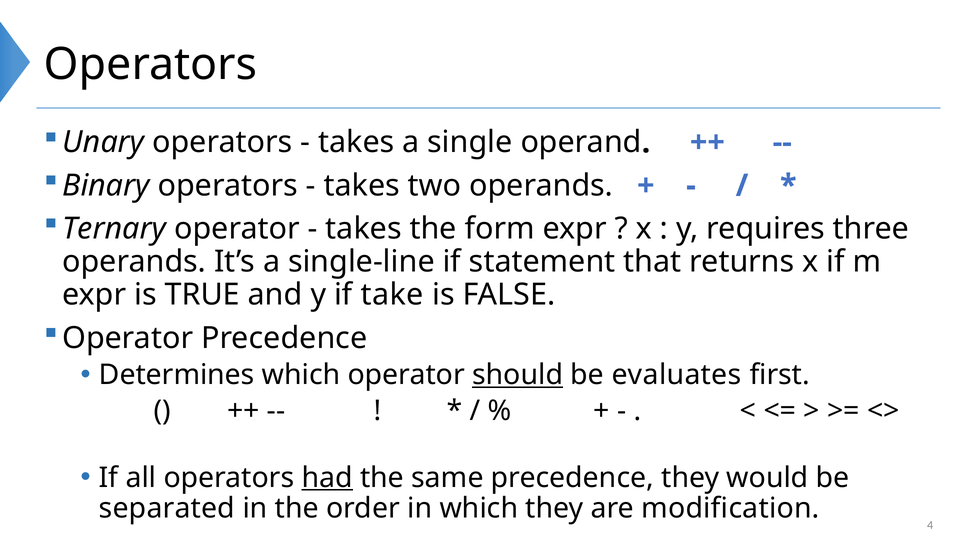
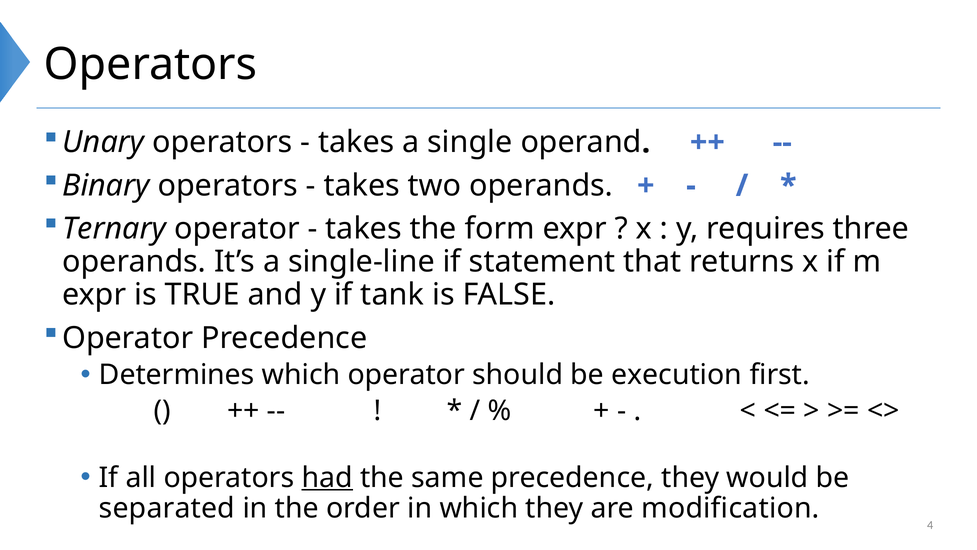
take: take -> tank
should underline: present -> none
evaluates: evaluates -> execution
